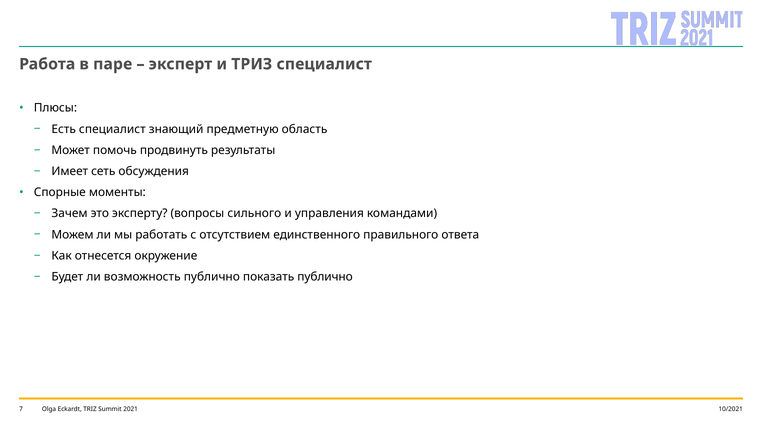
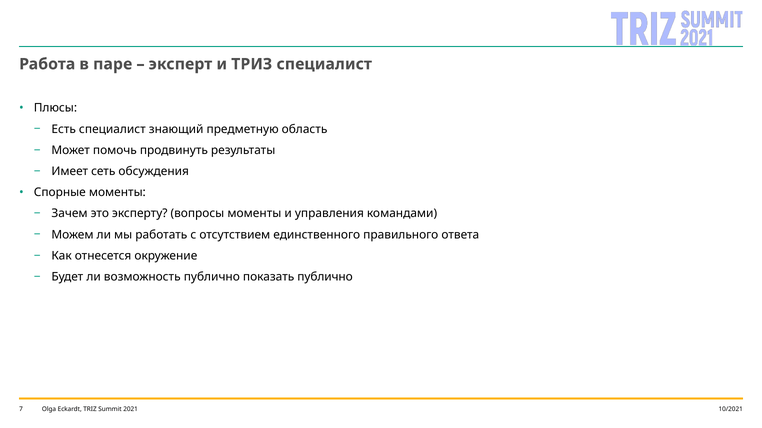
вопросы сильного: сильного -> моменты
